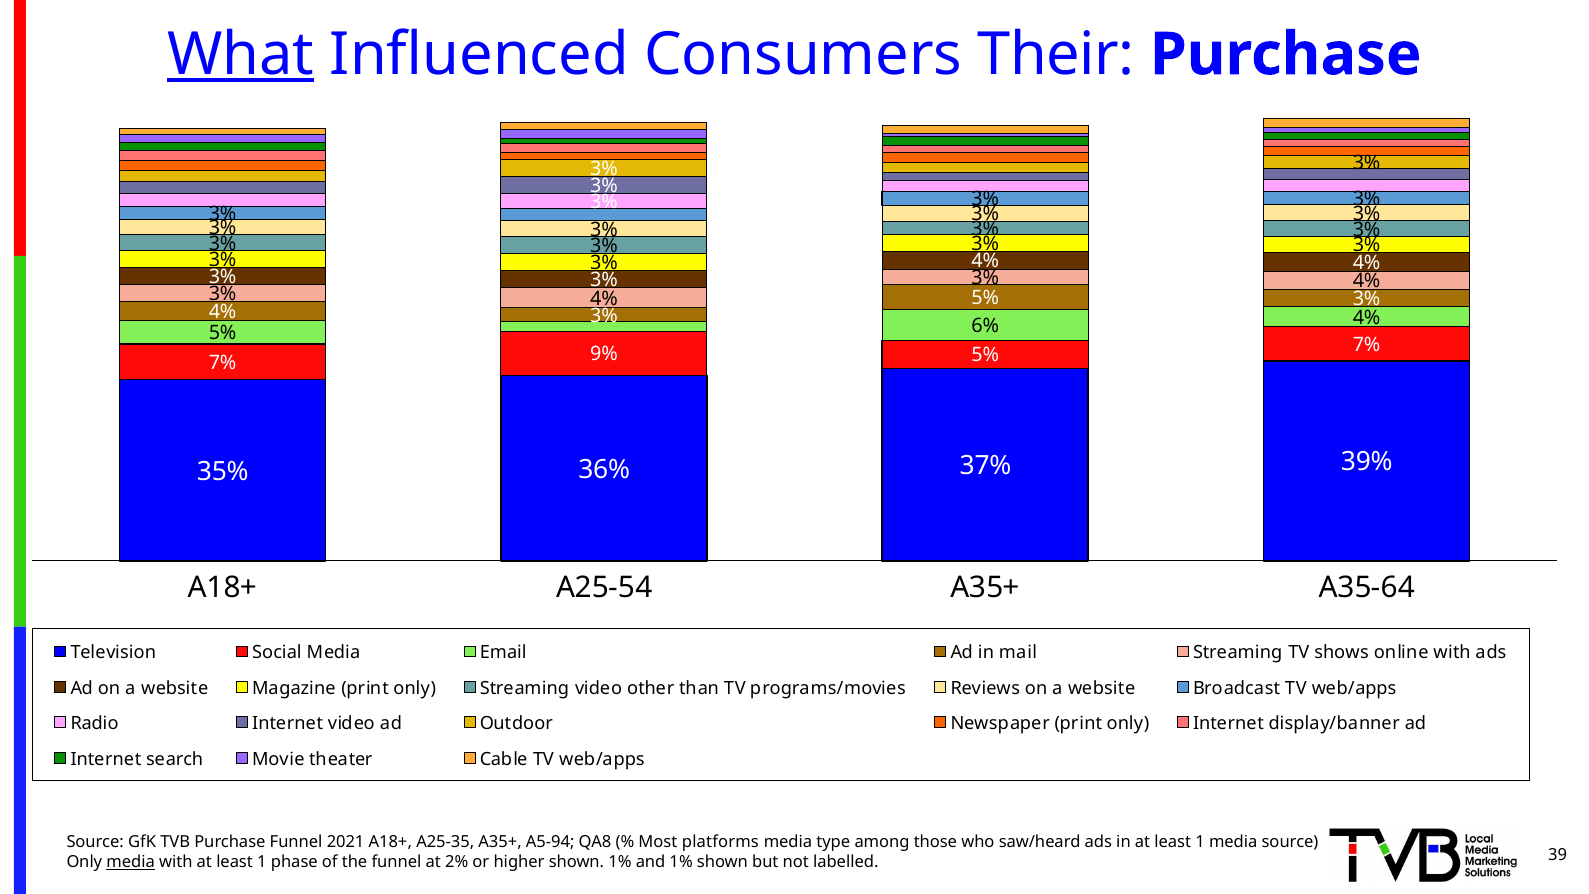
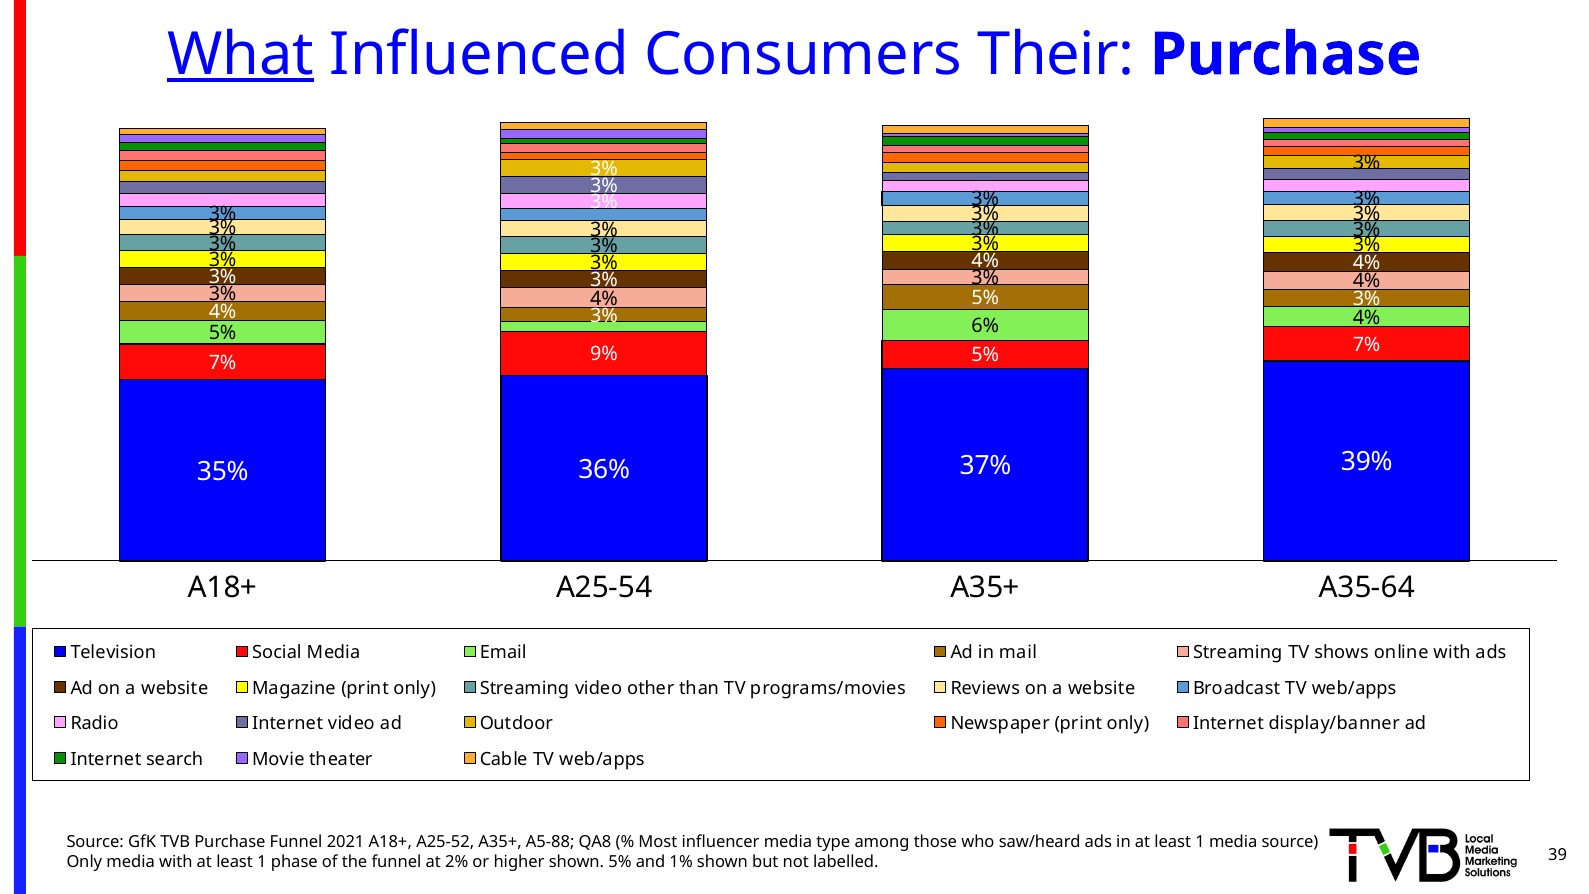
A25-35: A25-35 -> A25-52
A5-94: A5-94 -> A5-88
platforms: platforms -> influencer
media at (131, 862) underline: present -> none
shown 1%: 1% -> 5%
